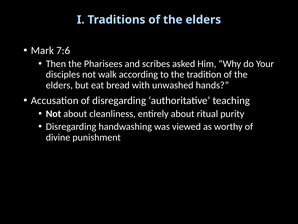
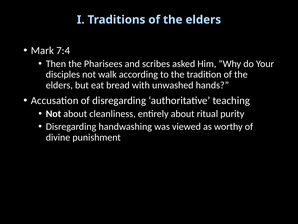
7:6: 7:6 -> 7:4
